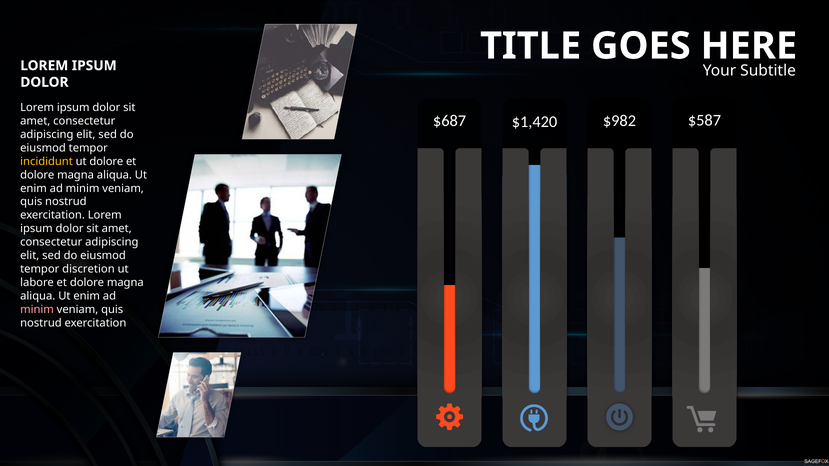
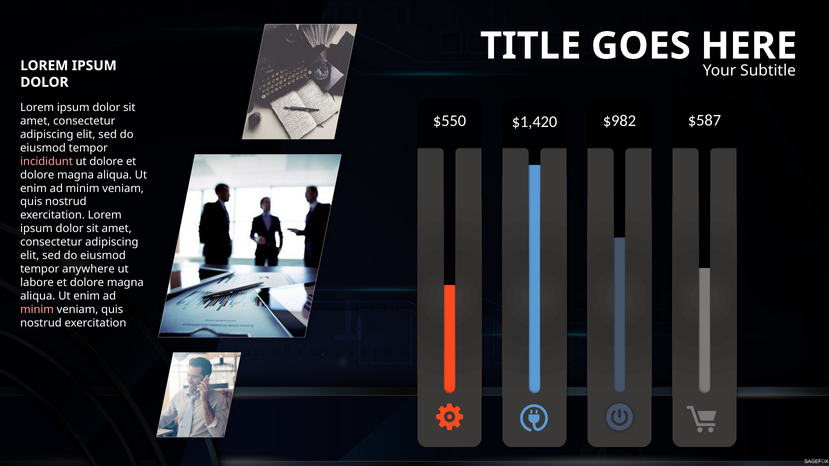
$687: $687 -> $550
incididunt colour: yellow -> pink
discretion: discretion -> anywhere
